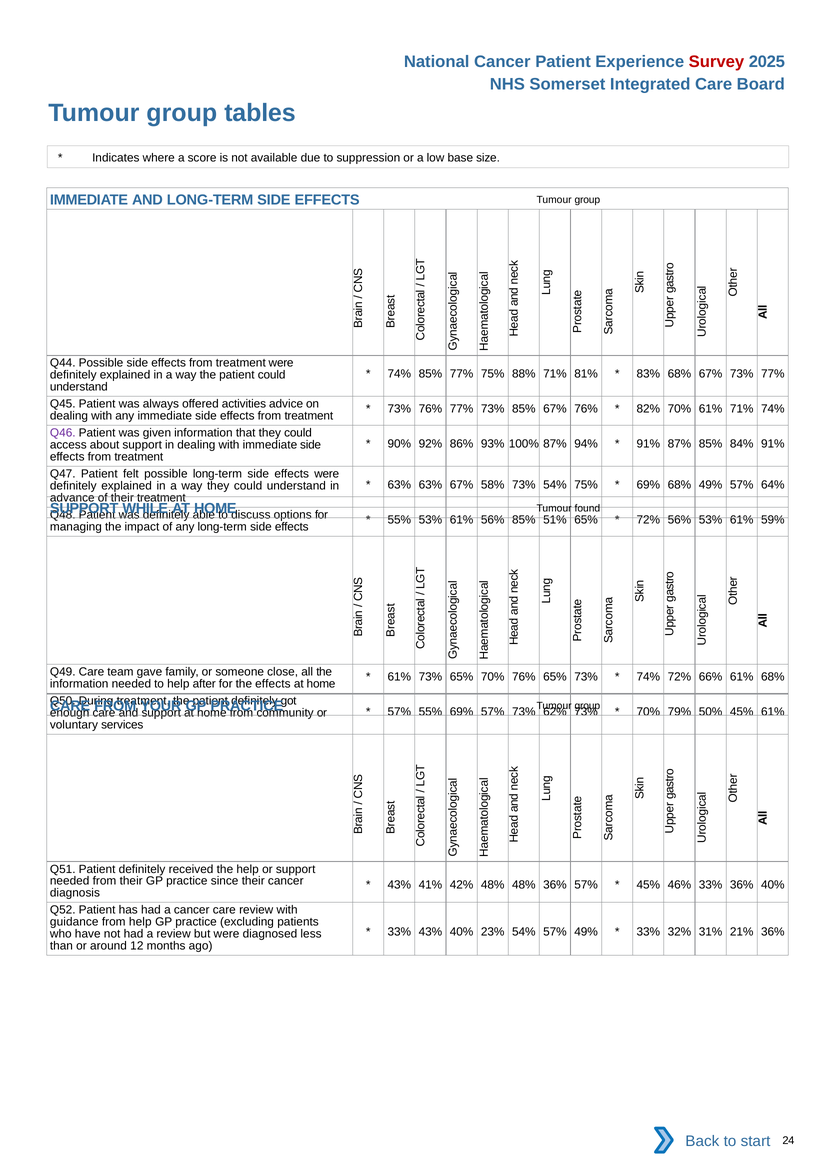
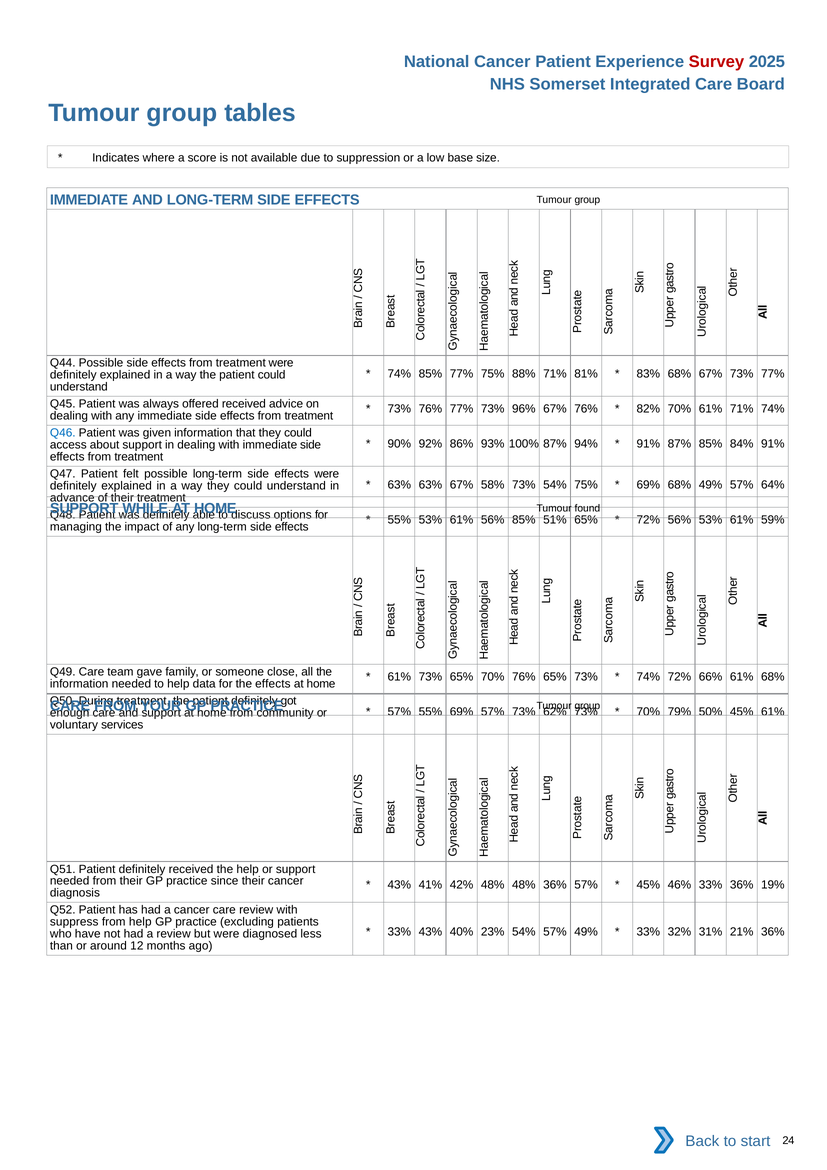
offered activities: activities -> received
73% 85%: 85% -> 96%
Q46 colour: purple -> blue
after: after -> data
36% 40%: 40% -> 19%
guidance: guidance -> suppress
